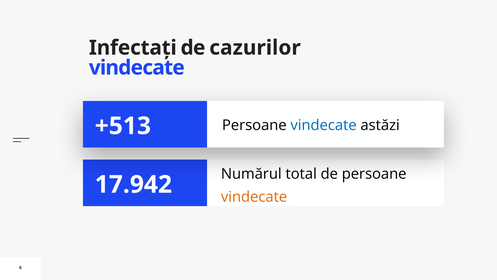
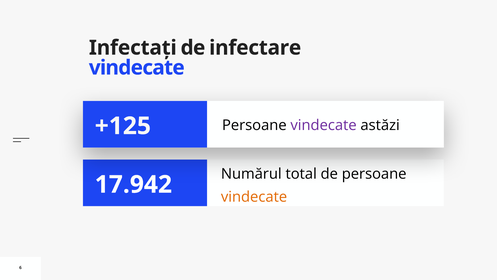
cazurilor: cazurilor -> infectare
+513: +513 -> +125
vindecate at (324, 125) colour: blue -> purple
